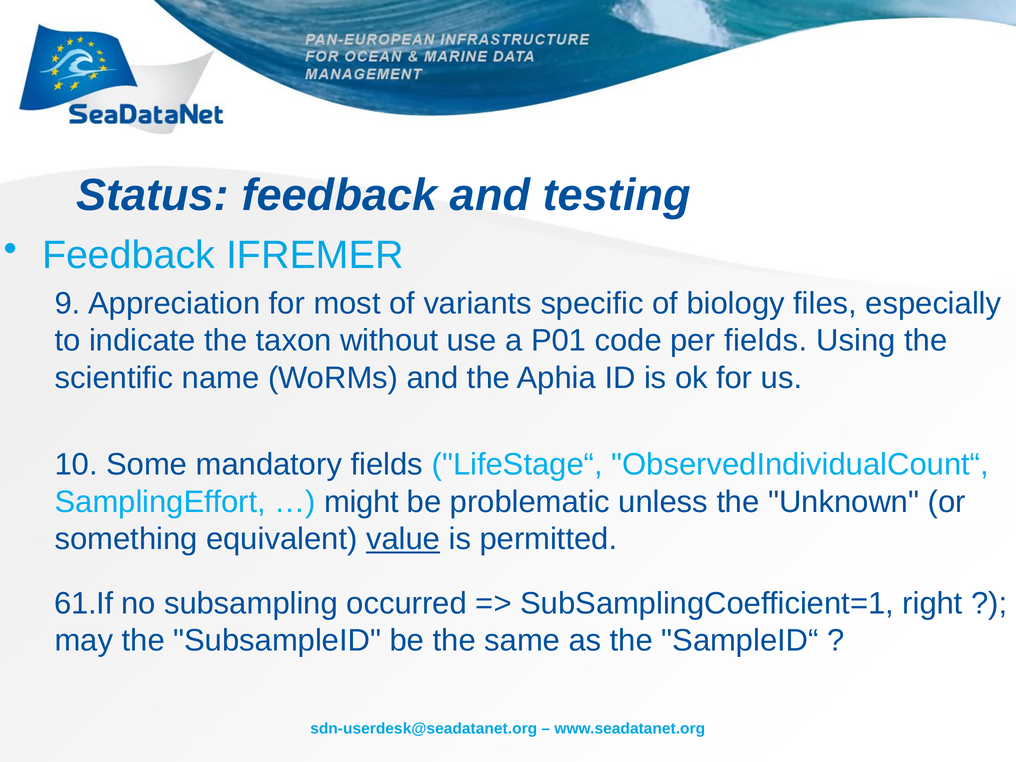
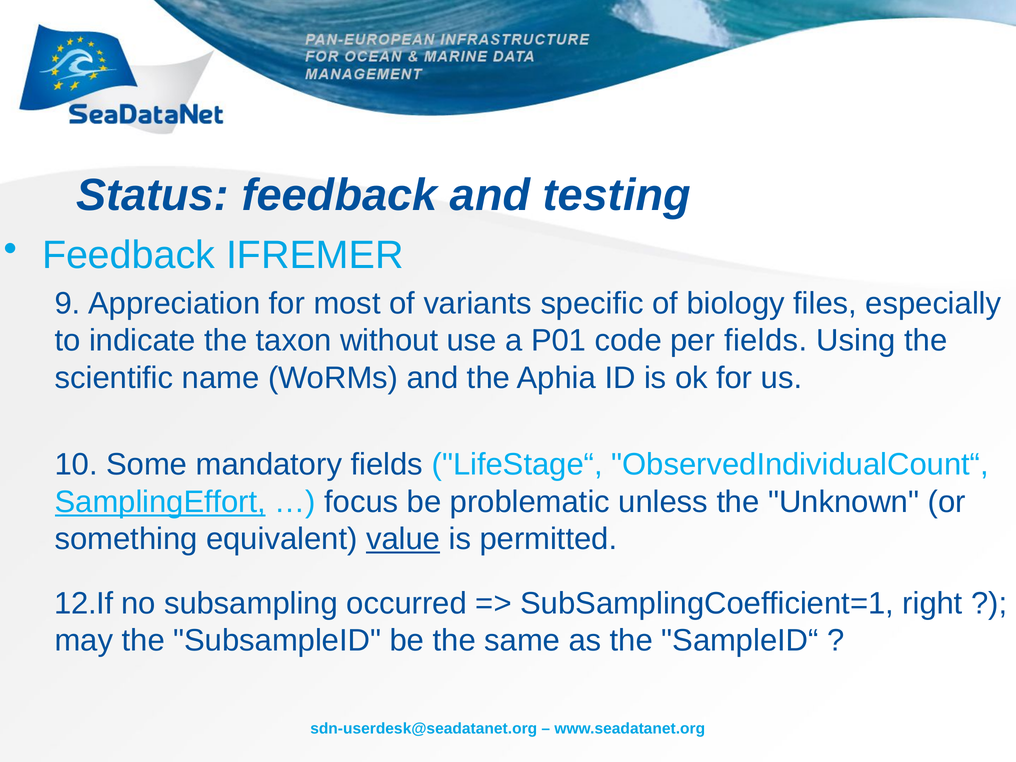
SamplingEffort underline: none -> present
might: might -> focus
61.If: 61.If -> 12.If
